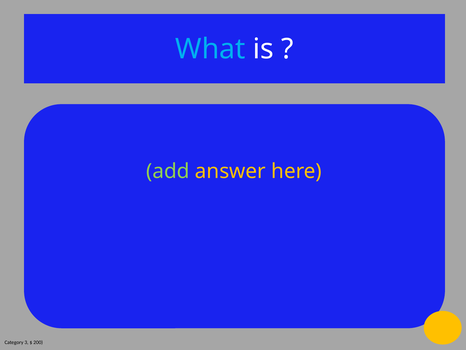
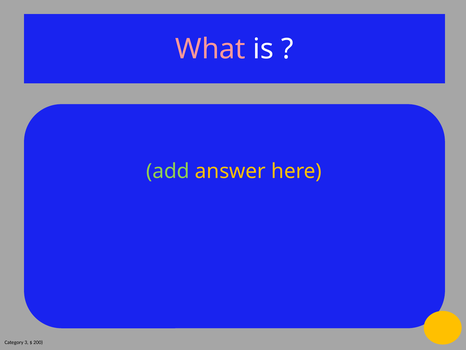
What colour: light blue -> pink
